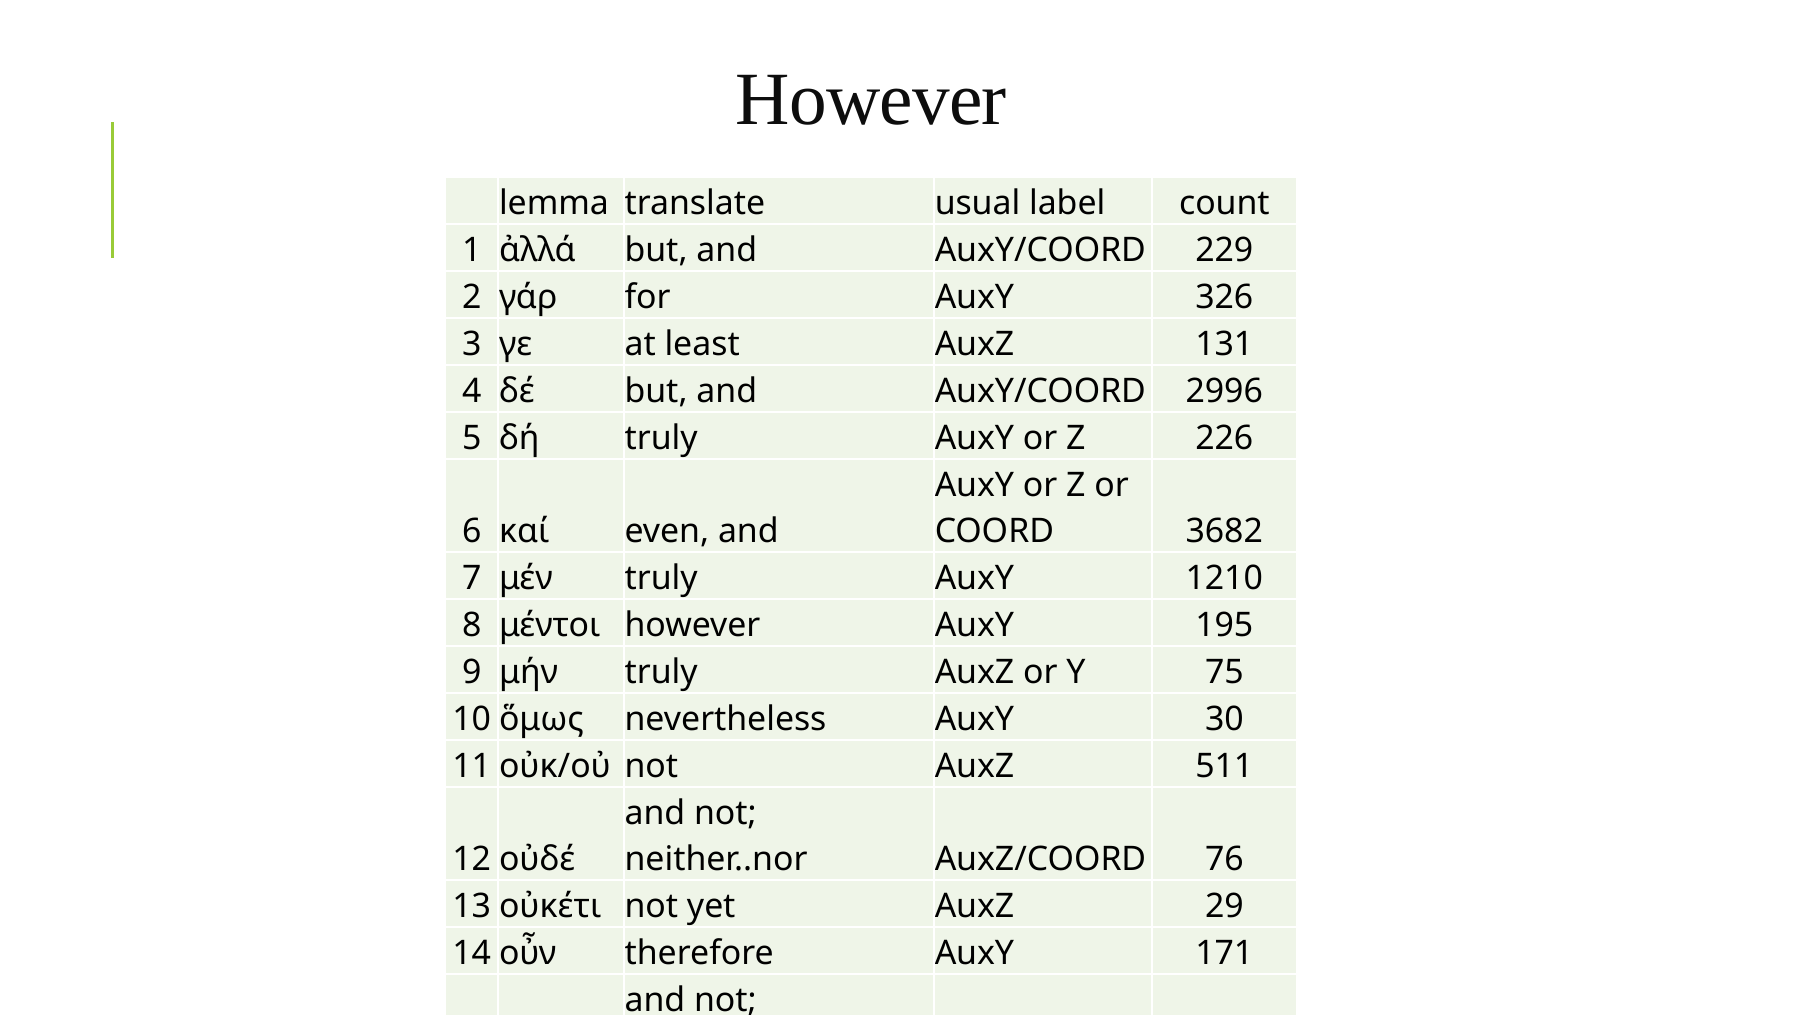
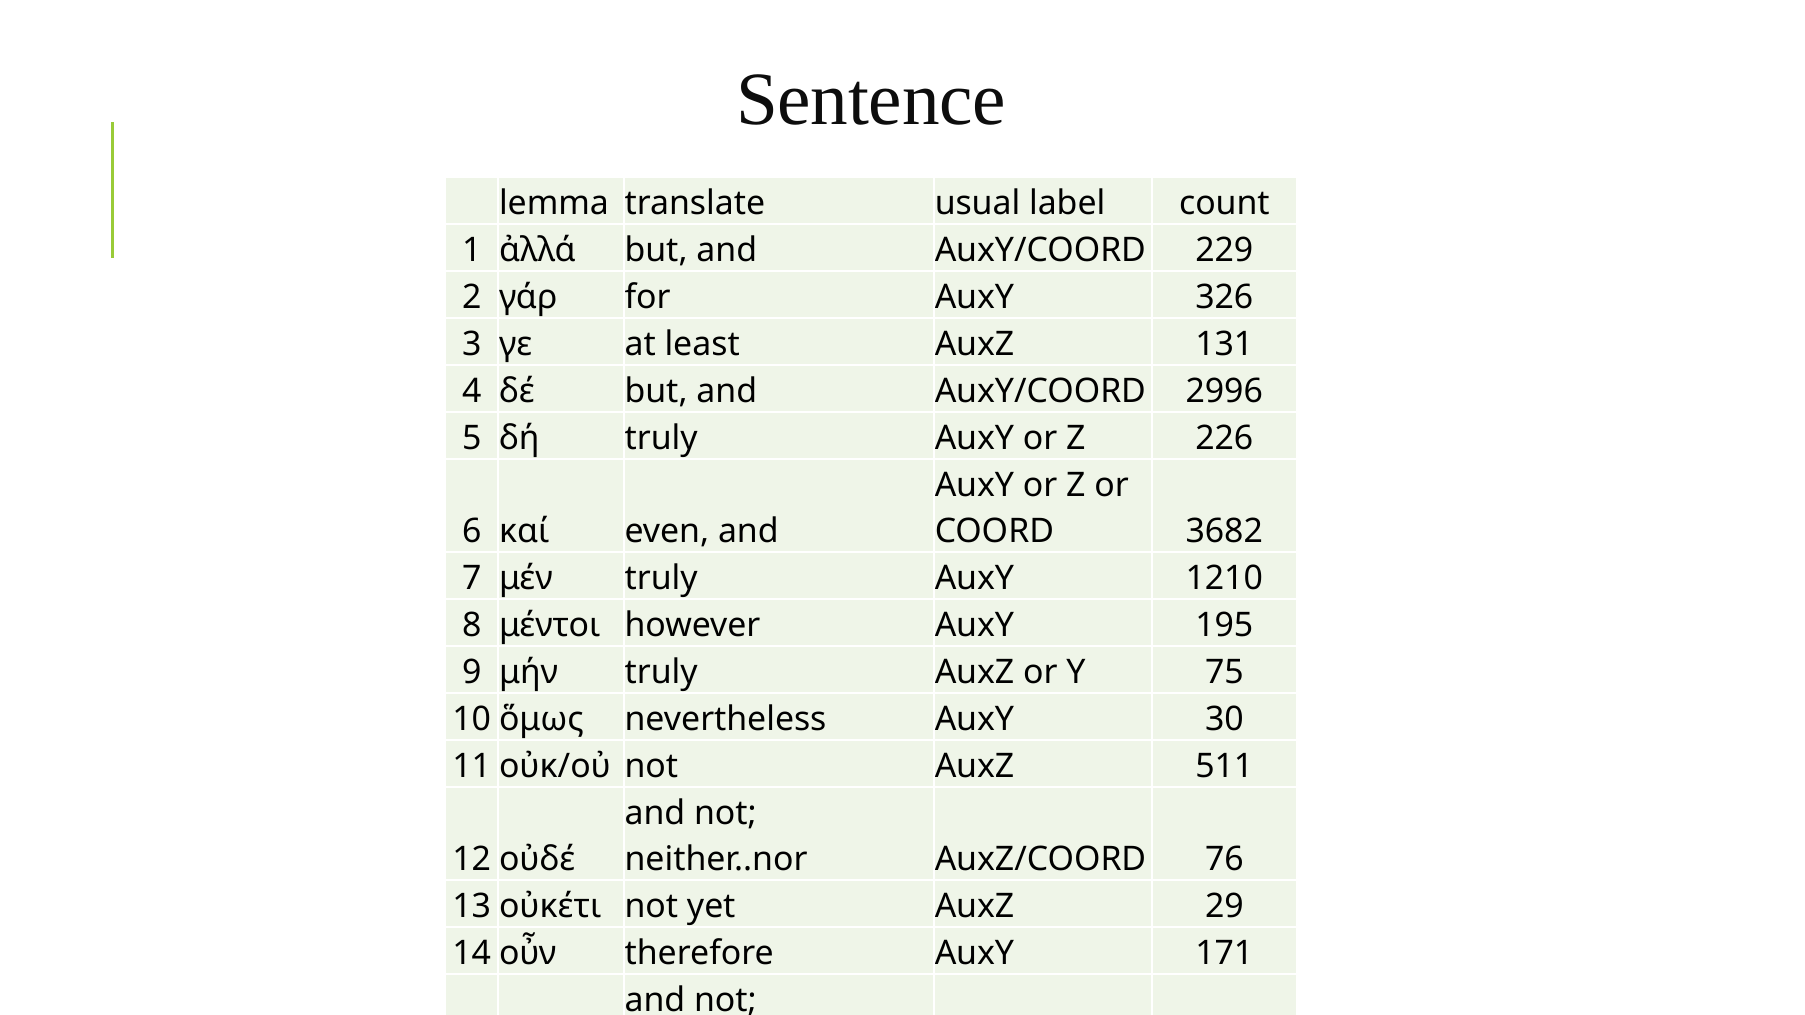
However at (871, 100): However -> Sentence
